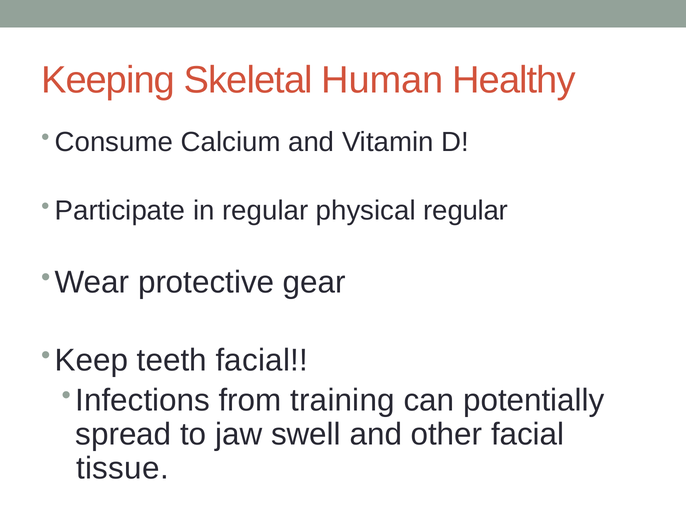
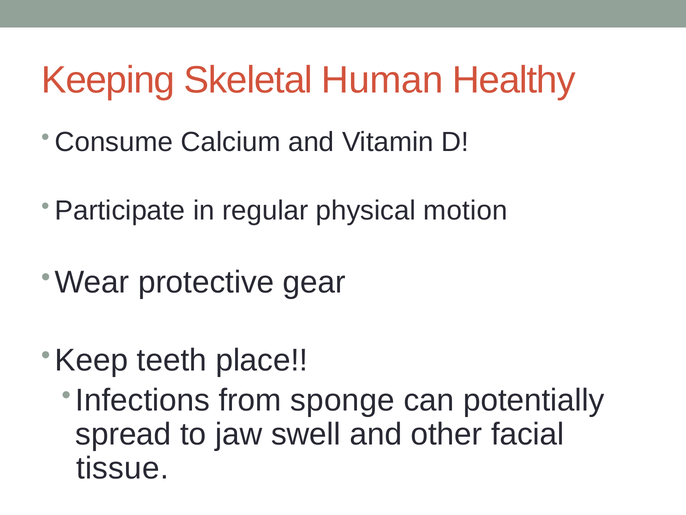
physical regular: regular -> motion
teeth facial: facial -> place
training: training -> sponge
